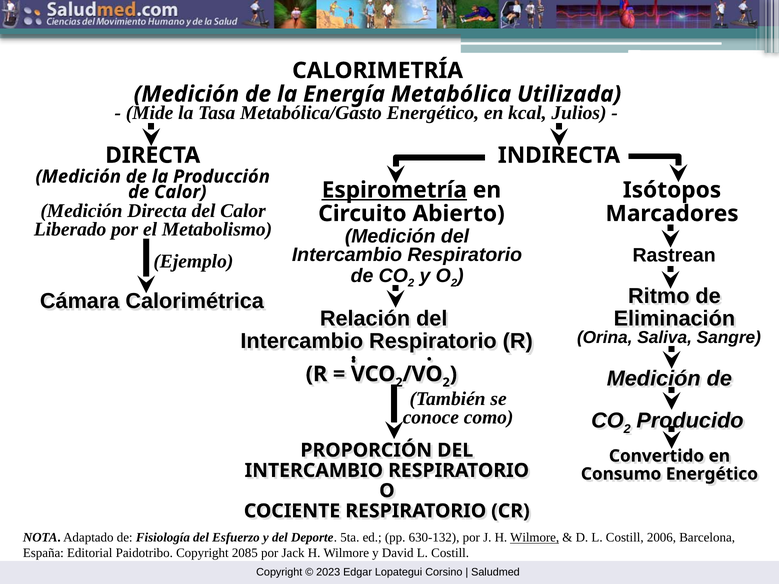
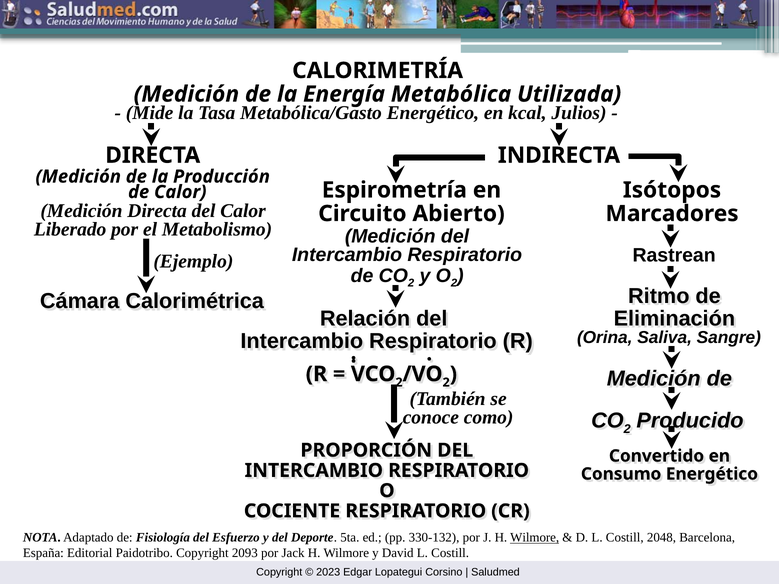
Espirometría underline: present -> none
630-132: 630-132 -> 330-132
2006: 2006 -> 2048
2085: 2085 -> 2093
